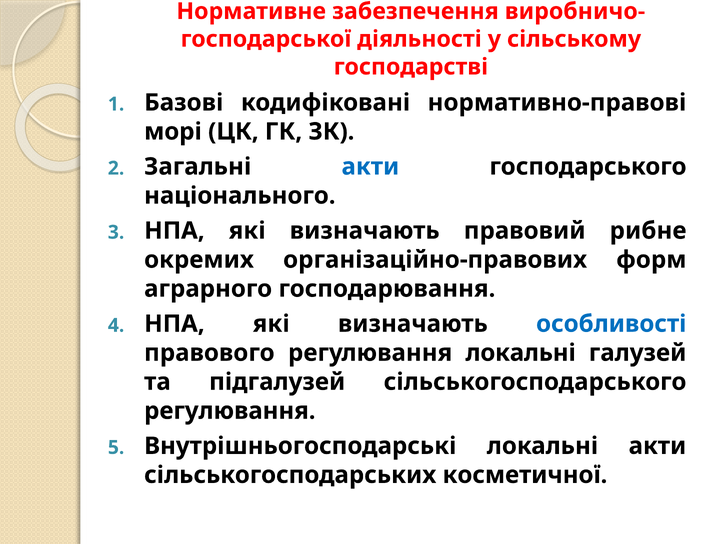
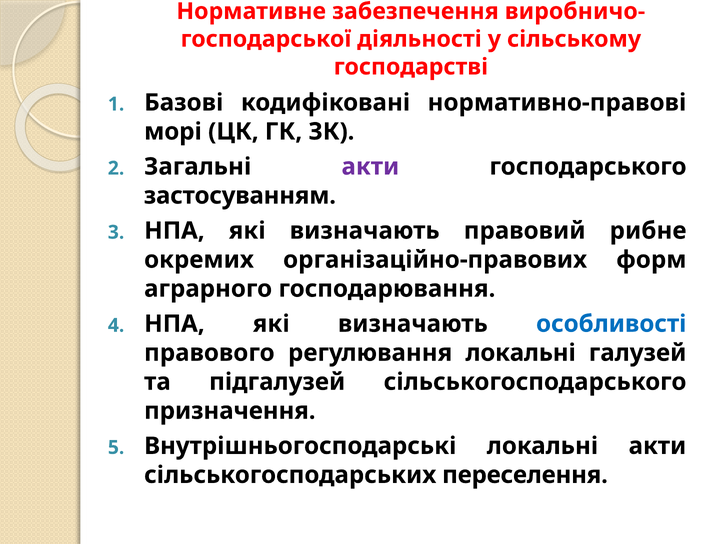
акти at (370, 167) colour: blue -> purple
національного: національного -> застосуванням
регулювання at (230, 411): регулювання -> призначення
косметичної: косметичної -> переселення
